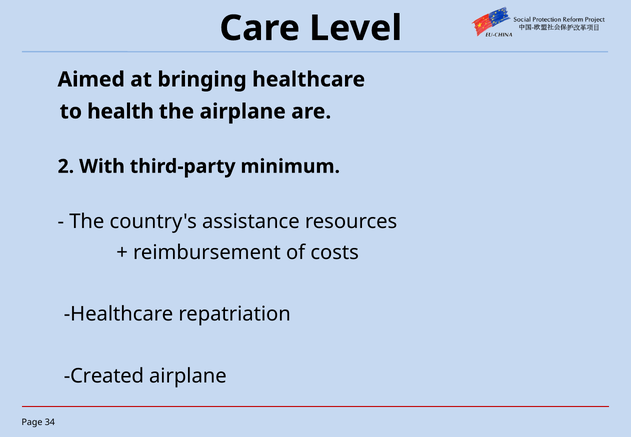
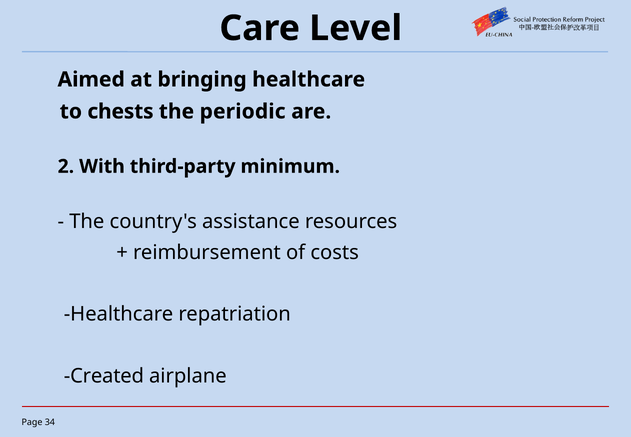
health: health -> chests
the airplane: airplane -> periodic
